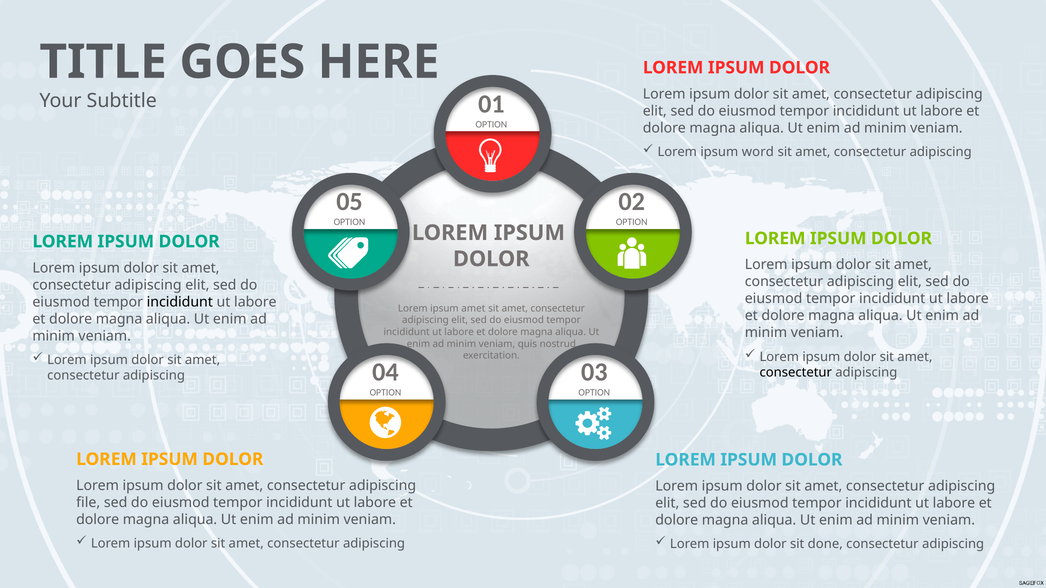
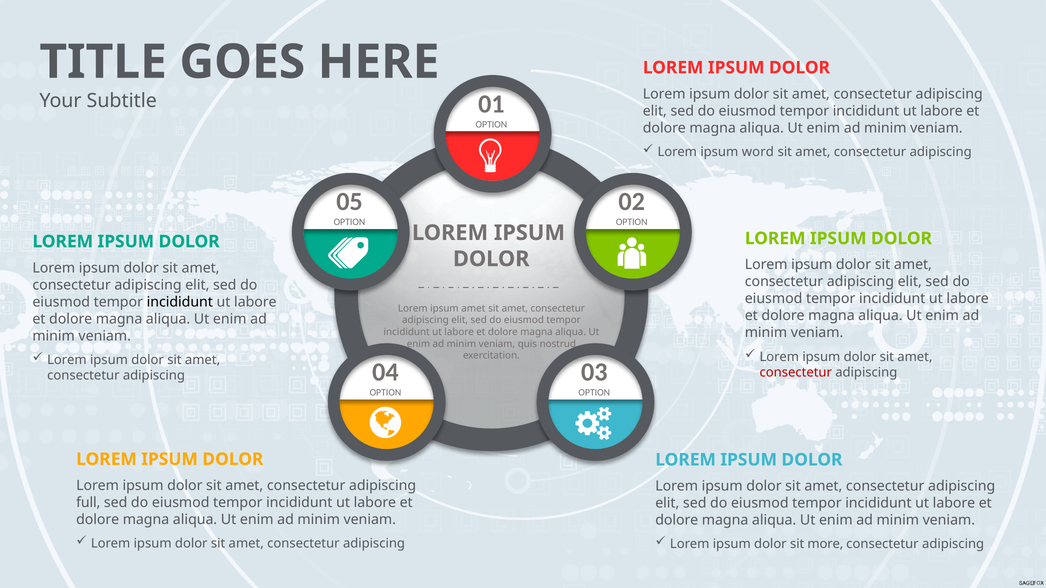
consectetur at (796, 373) colour: black -> red
file: file -> full
done: done -> more
